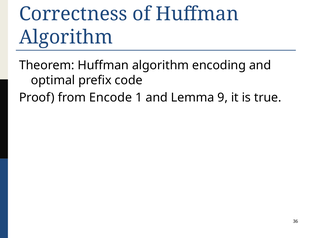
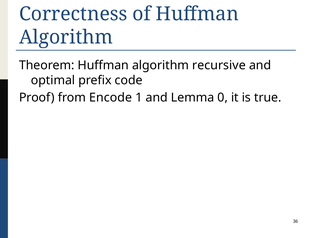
encoding: encoding -> recursive
9: 9 -> 0
